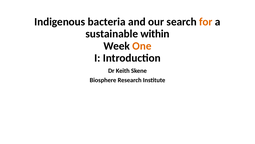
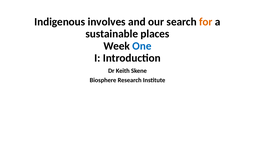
bacteria: bacteria -> involves
within: within -> places
One colour: orange -> blue
